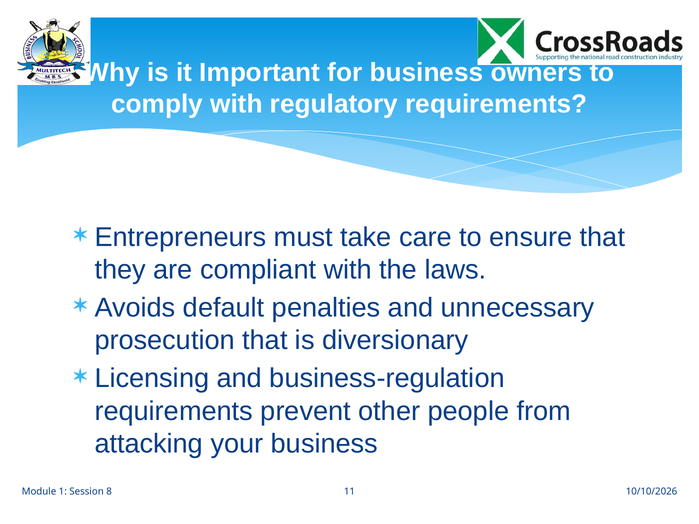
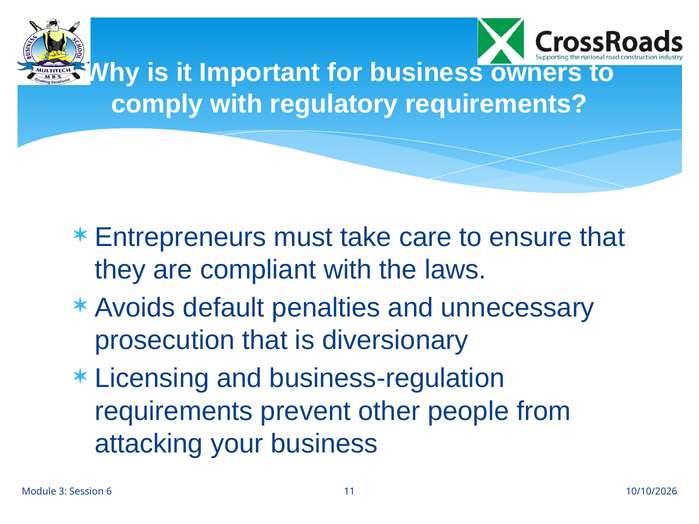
1: 1 -> 3
8: 8 -> 6
